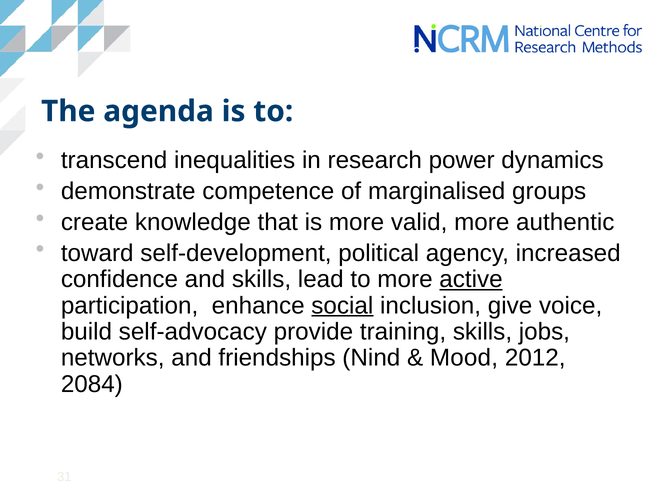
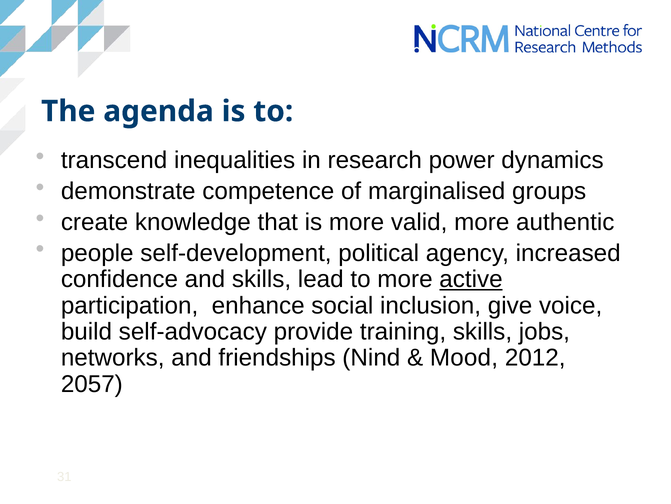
toward: toward -> people
social underline: present -> none
2084: 2084 -> 2057
